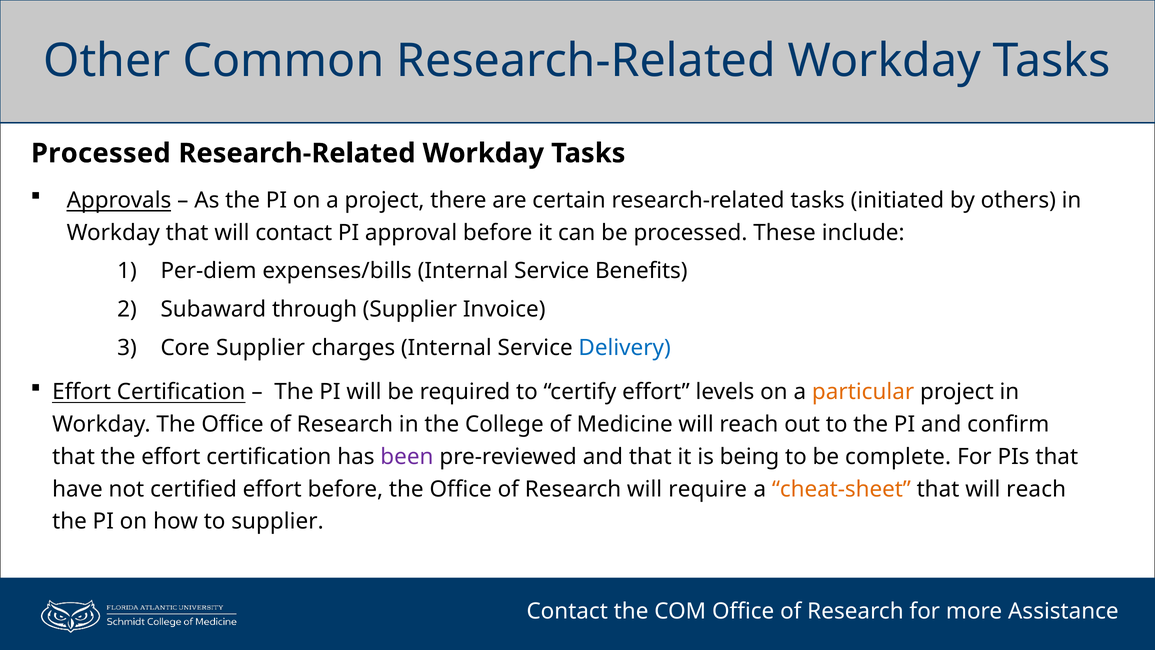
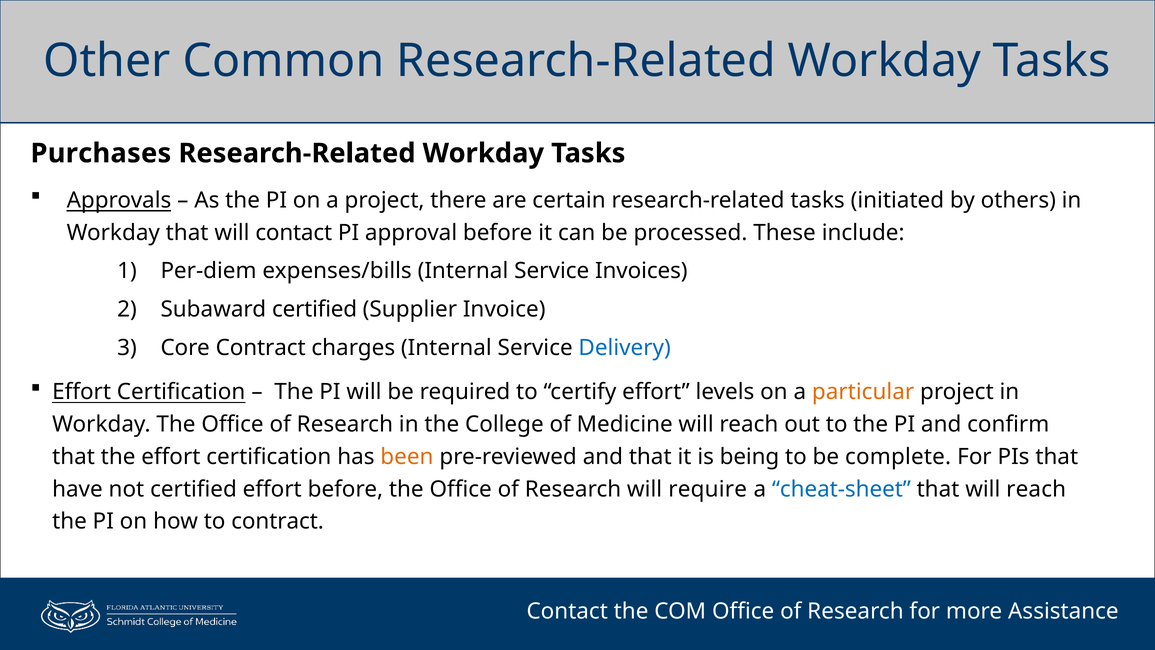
Processed at (101, 153): Processed -> Purchases
Benefits: Benefits -> Invoices
Subaward through: through -> certified
Core Supplier: Supplier -> Contract
been colour: purple -> orange
cheat-sheet colour: orange -> blue
to supplier: supplier -> contract
